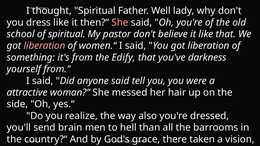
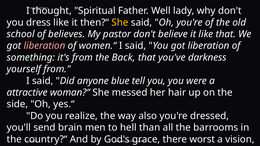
She at (120, 22) colour: pink -> yellow
of spiritual: spiritual -> believes
Edify: Edify -> Back
anyone said: said -> blue
taken: taken -> worst
